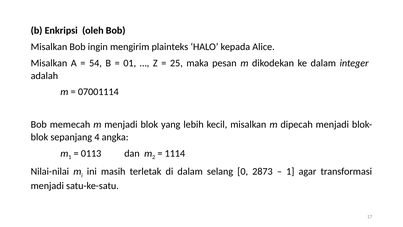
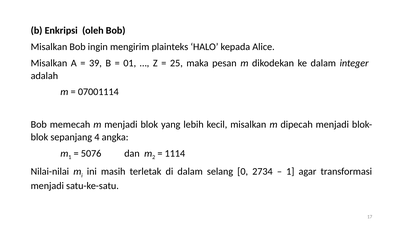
54: 54 -> 39
0113: 0113 -> 5076
2873: 2873 -> 2734
